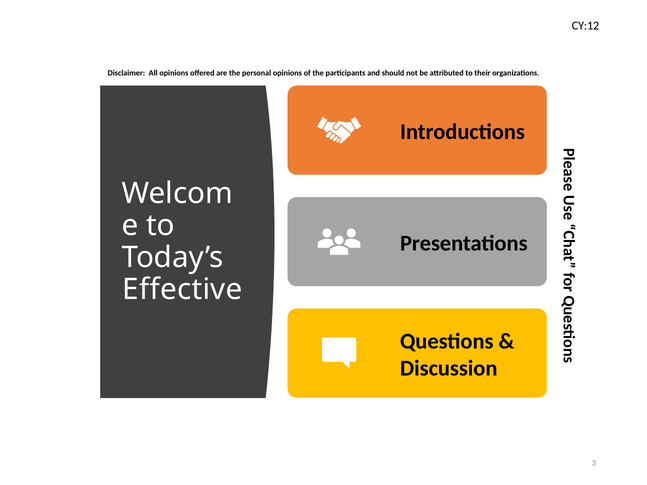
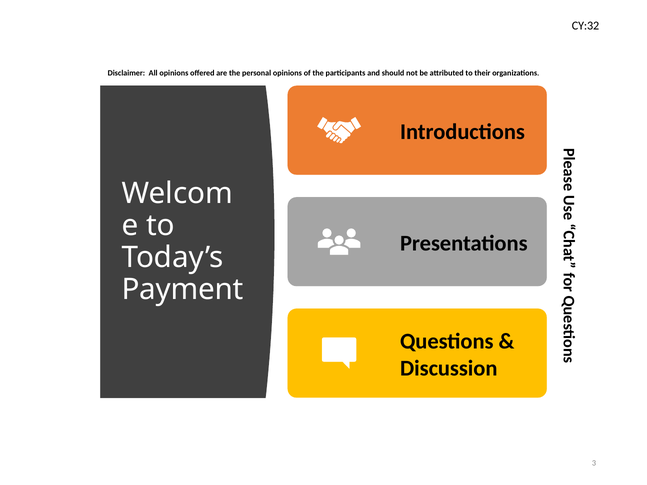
CY:12: CY:12 -> CY:32
Effective: Effective -> Payment
